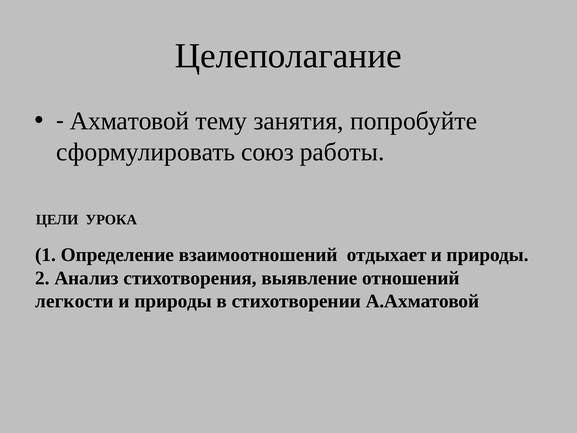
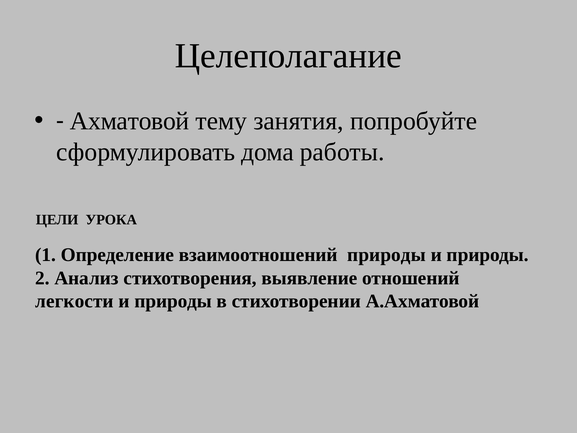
союз: союз -> дома
взаимоотношений отдыхает: отдыхает -> природы
